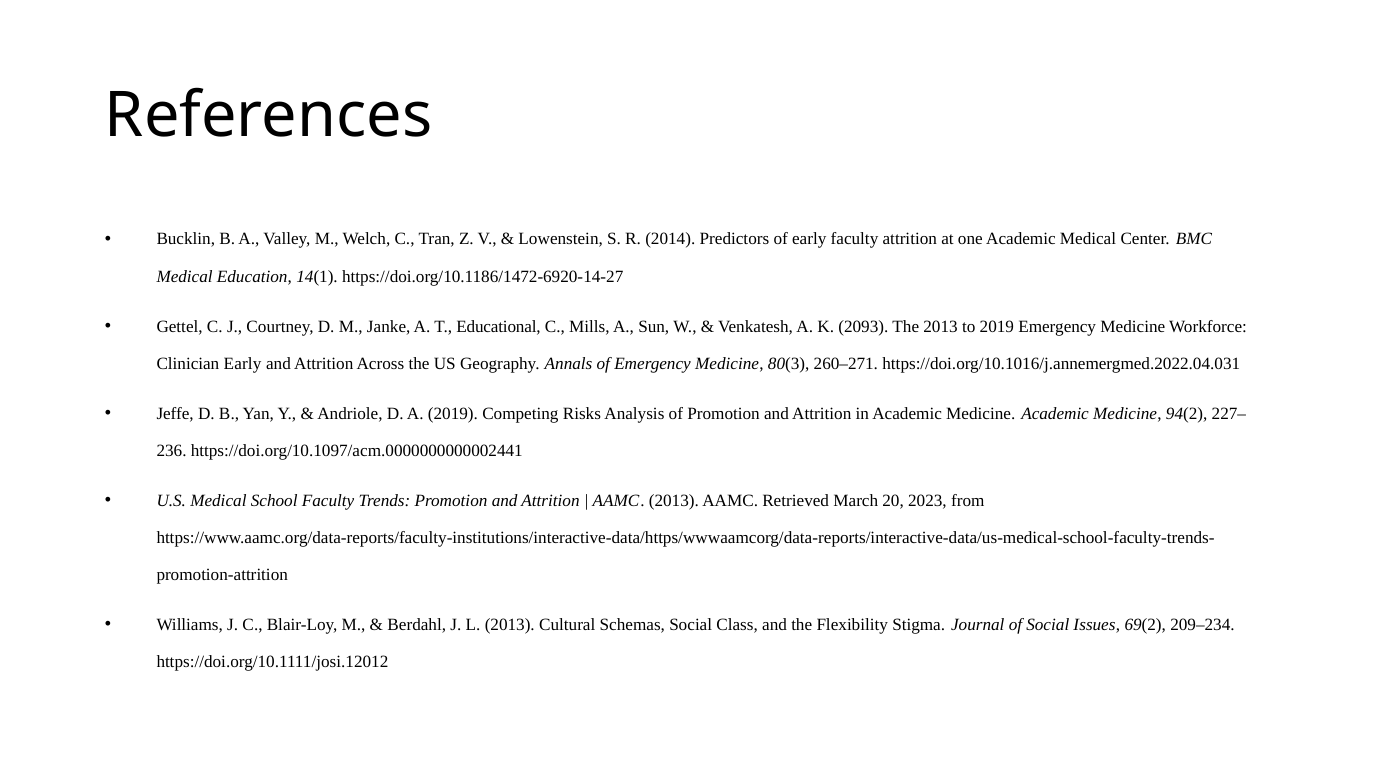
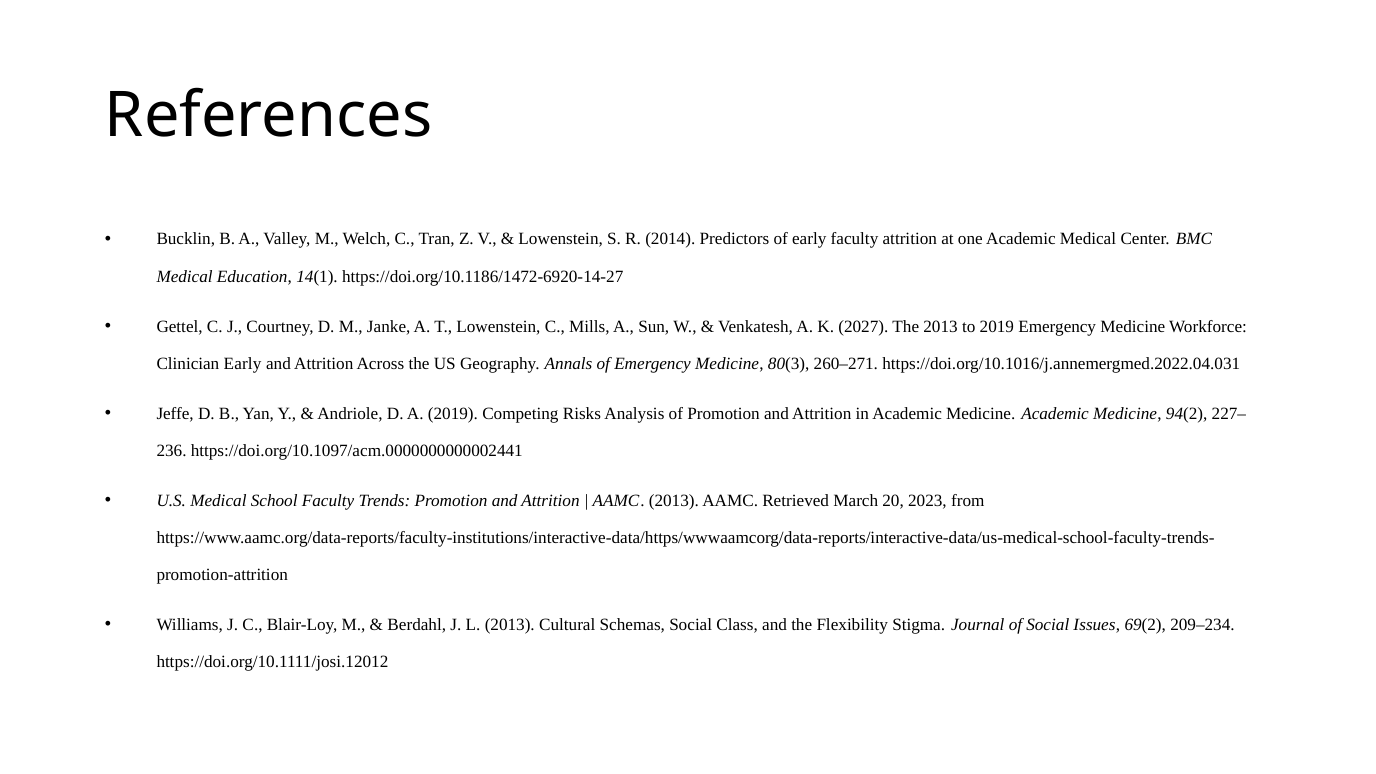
T Educational: Educational -> Lowenstein
2093: 2093 -> 2027
